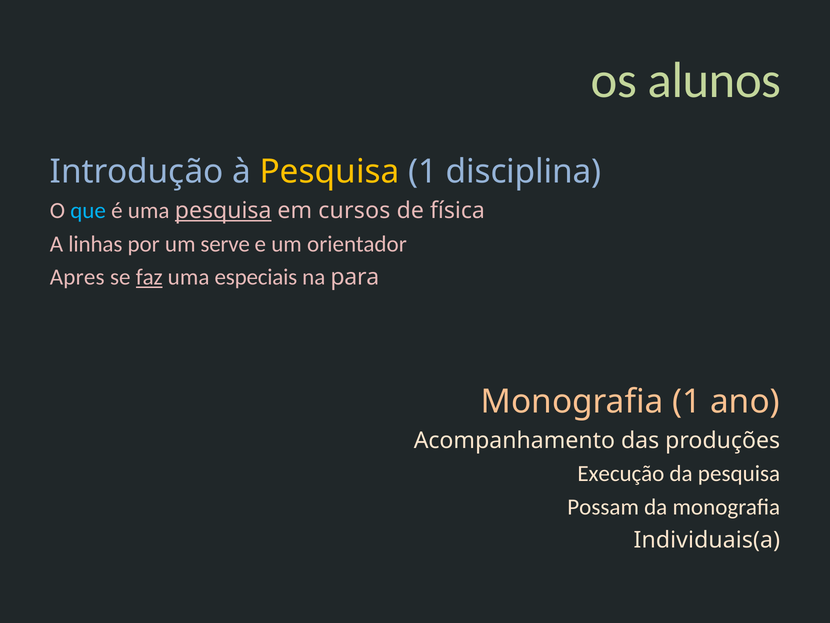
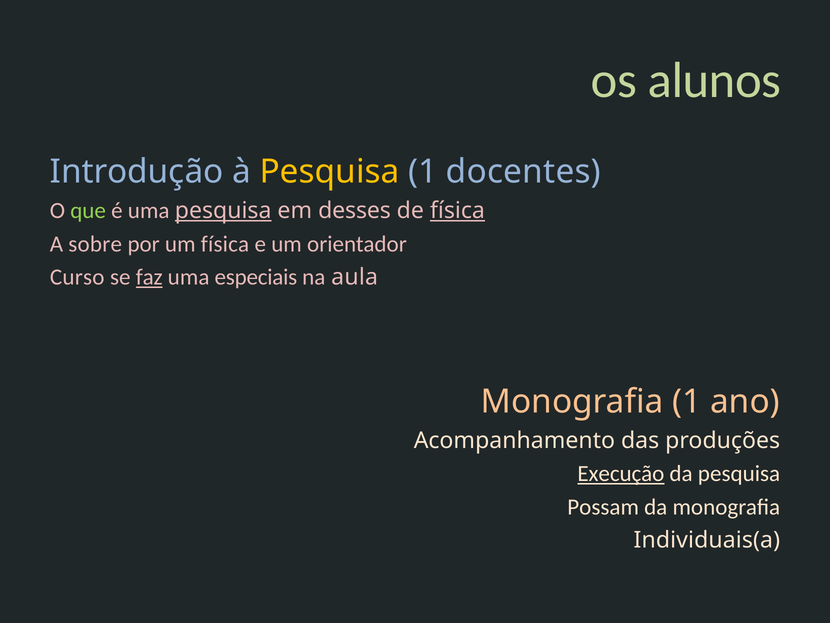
disciplina: disciplina -> docentes
que colour: light blue -> light green
cursos: cursos -> desses
física at (457, 211) underline: none -> present
linhas: linhas -> sobre
um serve: serve -> física
Apres: Apres -> Curso
para: para -> aula
Execução underline: none -> present
